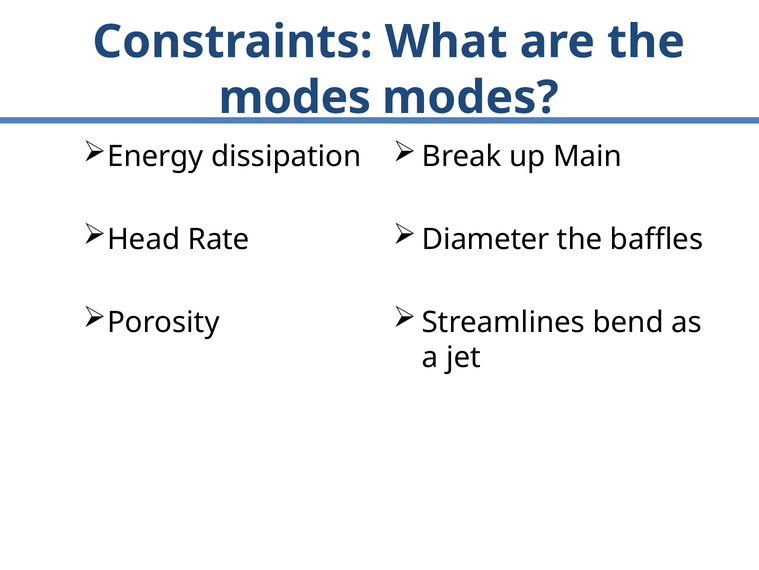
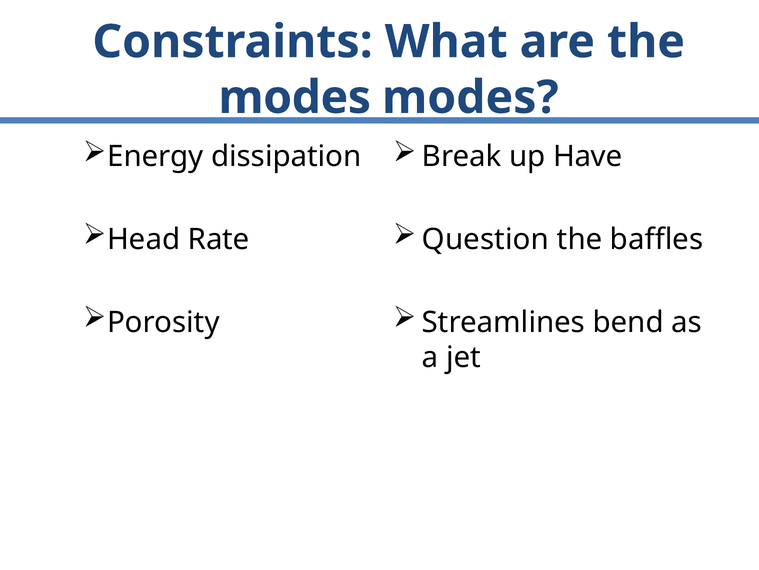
Main: Main -> Have
Diameter: Diameter -> Question
